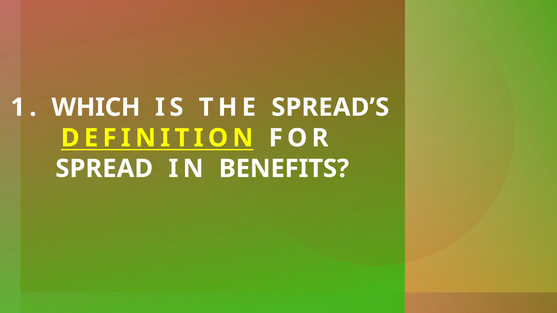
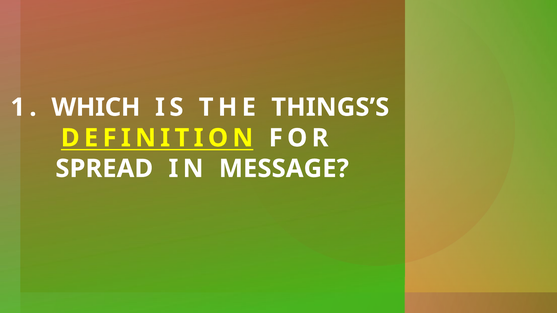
SPREAD’S: SPREAD’S -> THINGS’S
BENEFITS: BENEFITS -> MESSAGE
